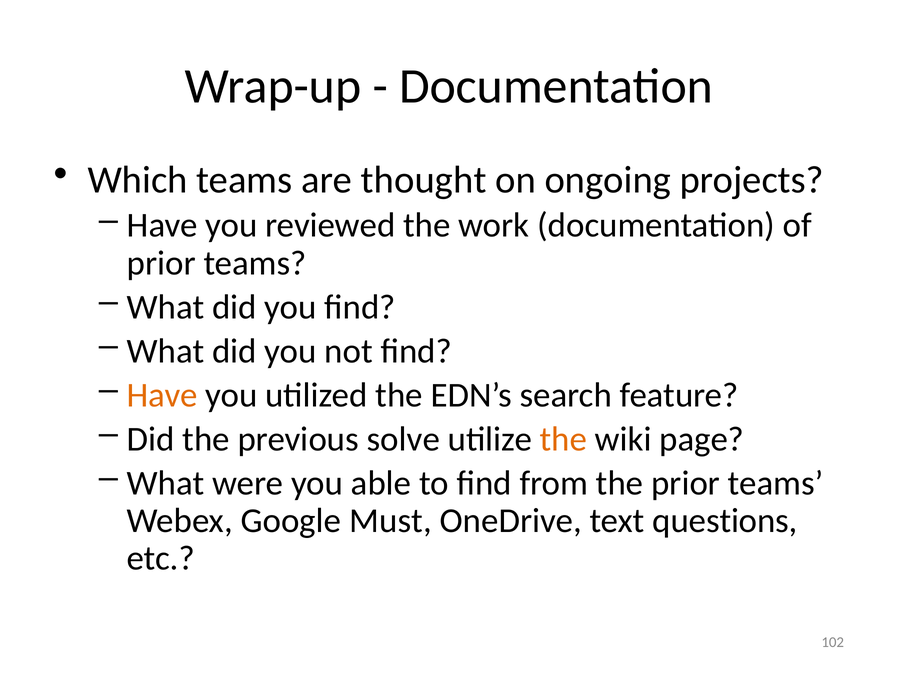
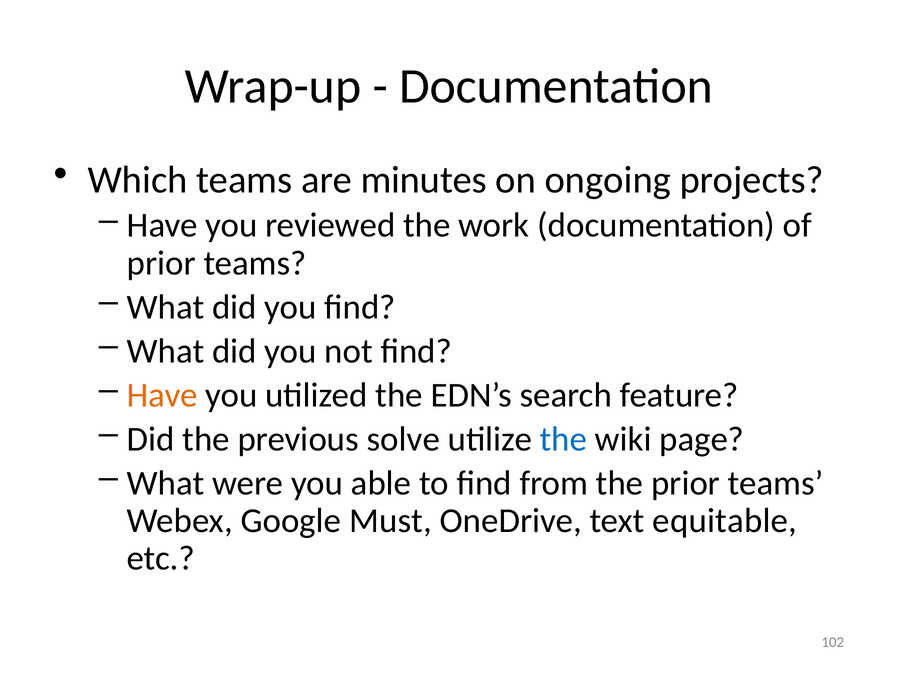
thought: thought -> minutes
the at (563, 439) colour: orange -> blue
questions: questions -> equitable
